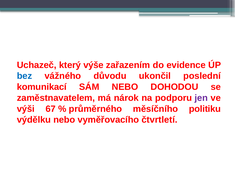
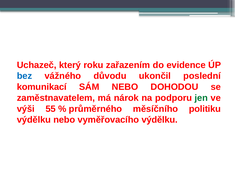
výše: výše -> roku
jen colour: purple -> green
67: 67 -> 55
vyměřovacího čtvrtletí: čtvrtletí -> výdělku
